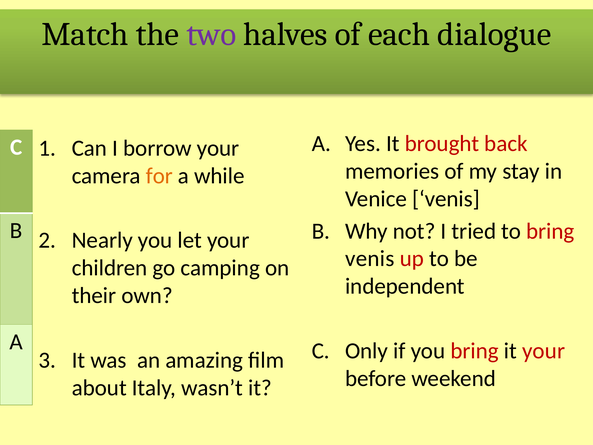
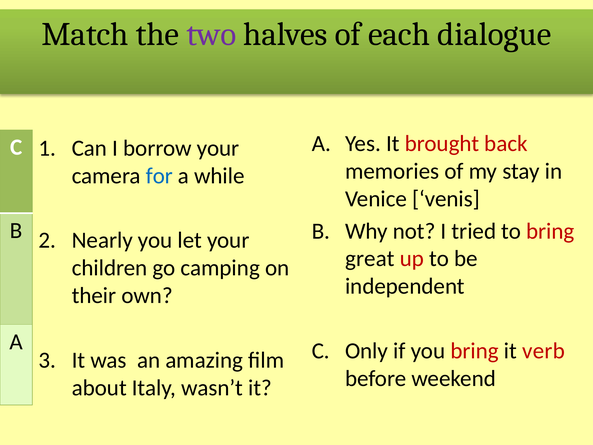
for colour: orange -> blue
venis at (370, 259): venis -> great
it your: your -> verb
